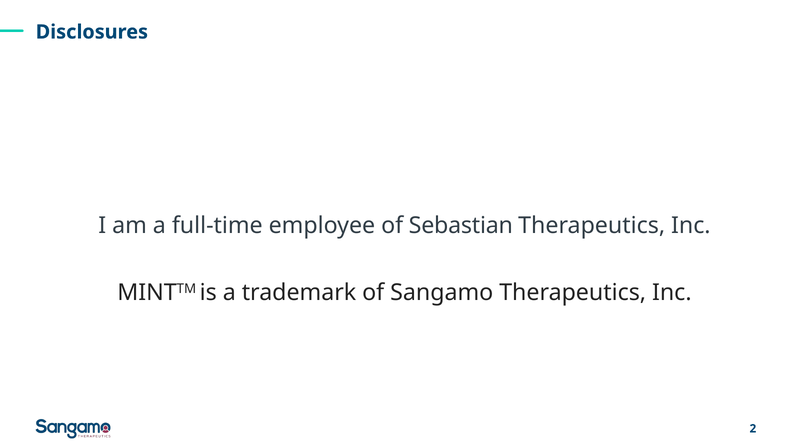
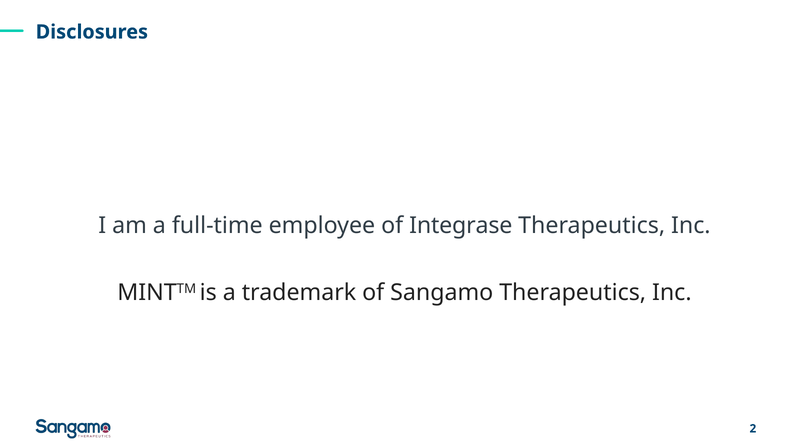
Sebastian: Sebastian -> Integrase
